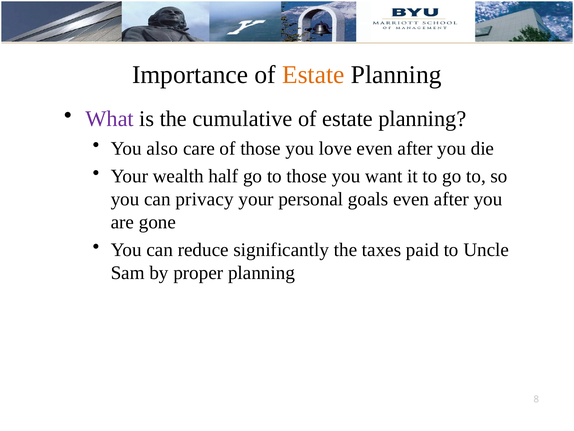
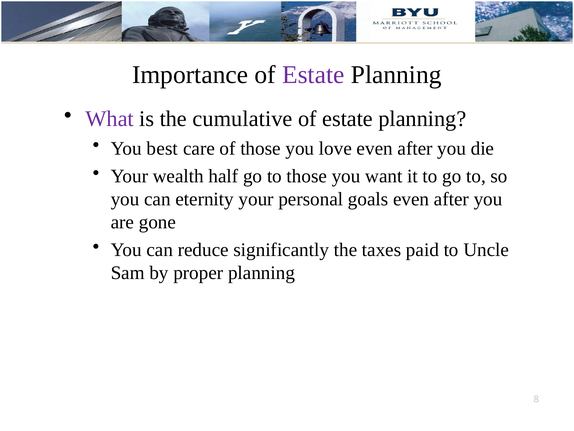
Estate at (313, 75) colour: orange -> purple
also: also -> best
privacy: privacy -> eternity
